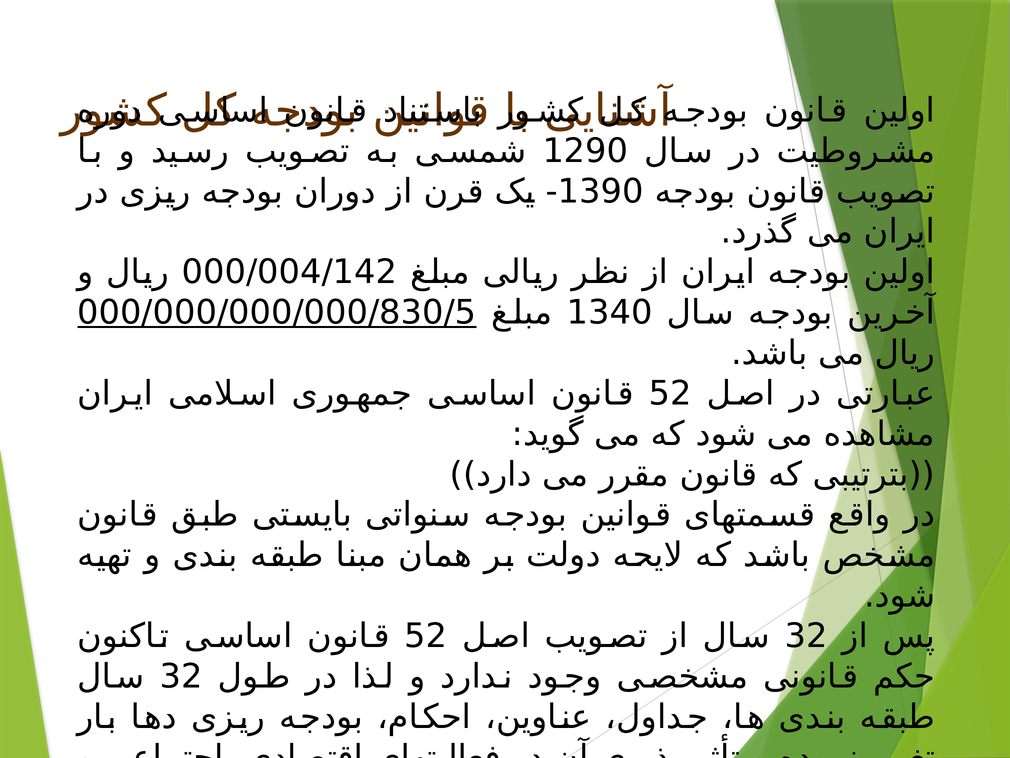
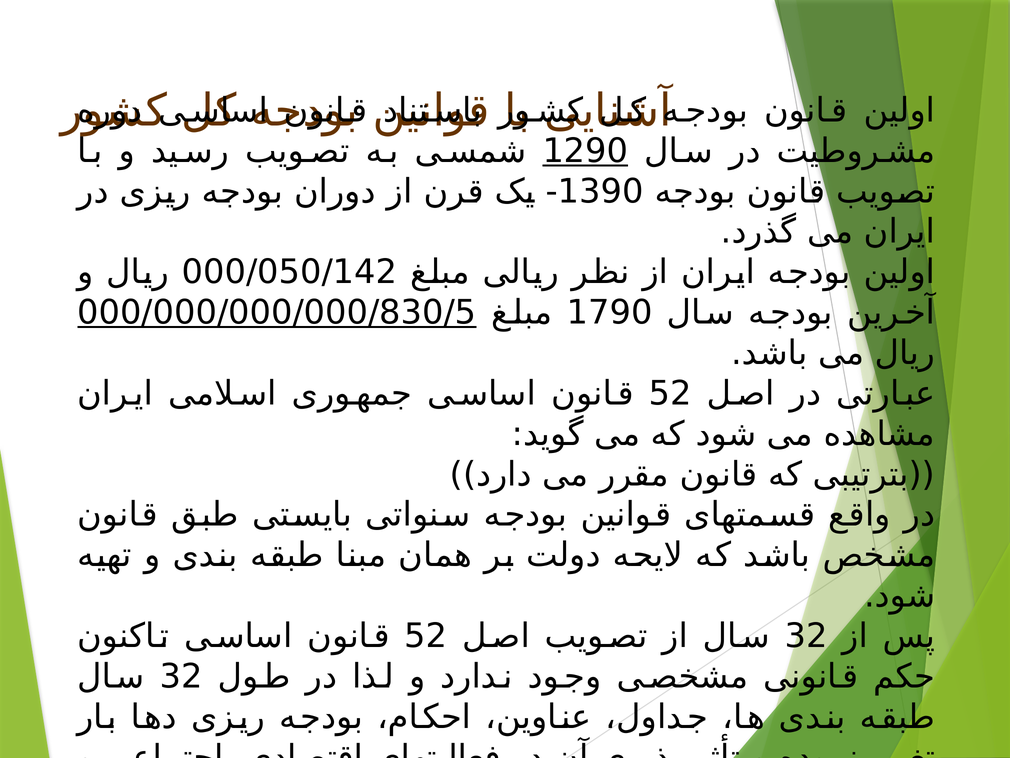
1290 underline: none -> present
000/004/142: 000/004/142 -> 000/050/142
1340: 1340 -> 1790
